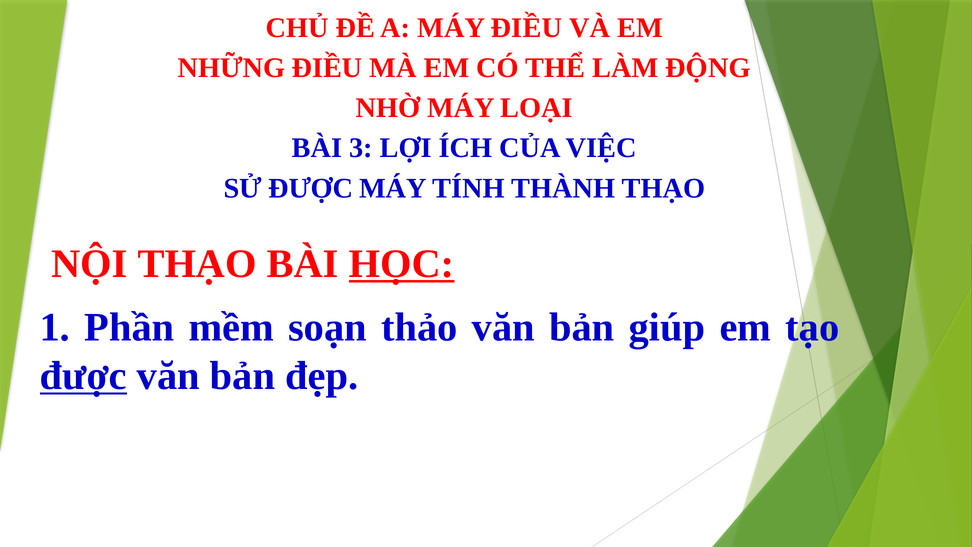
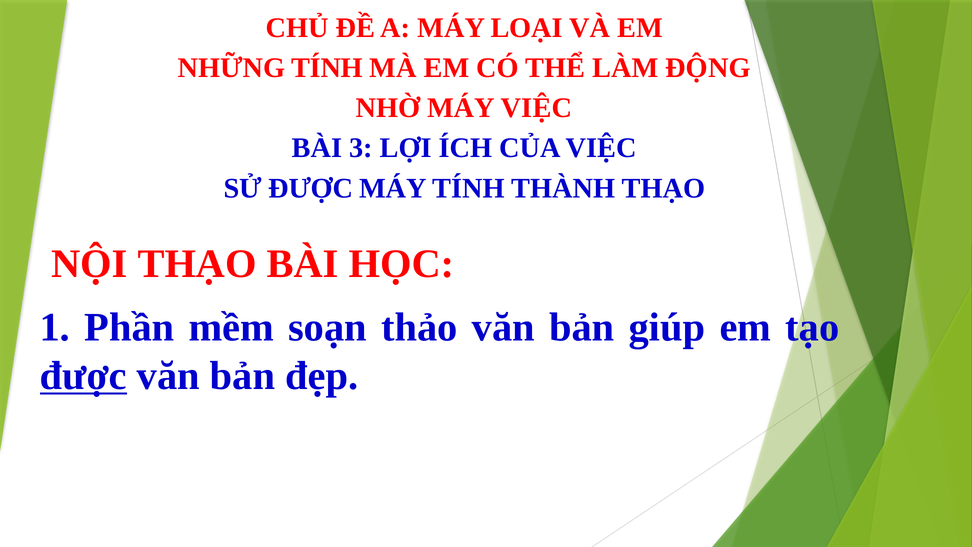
MÁY ĐIỀU: ĐIỀU -> LOẠI
NHỮNG ĐIỀU: ĐIỀU -> TÍNH
MÁY LOẠI: LOẠI -> VIỆC
HỌC underline: present -> none
